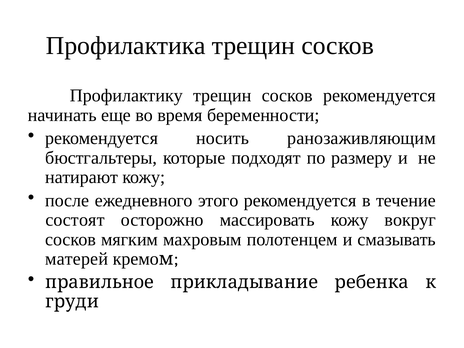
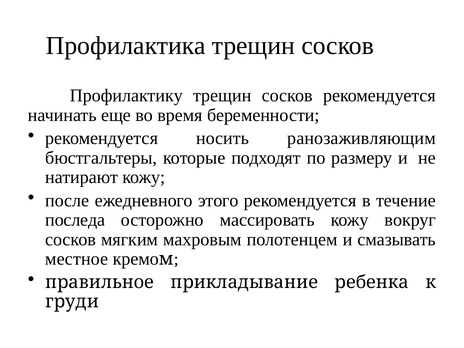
состоят: состоят -> последа
матерей: матерей -> местное
